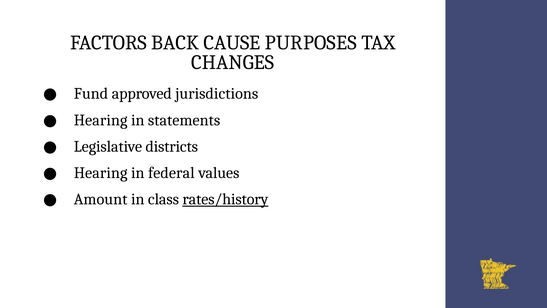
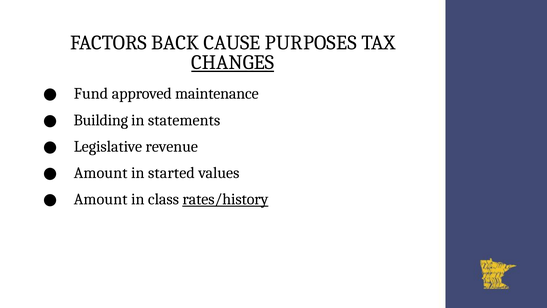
CHANGES underline: none -> present
jurisdictions: jurisdictions -> maintenance
Hearing at (101, 120): Hearing -> Building
districts: districts -> revenue
Hearing at (101, 173): Hearing -> Amount
federal: federal -> started
